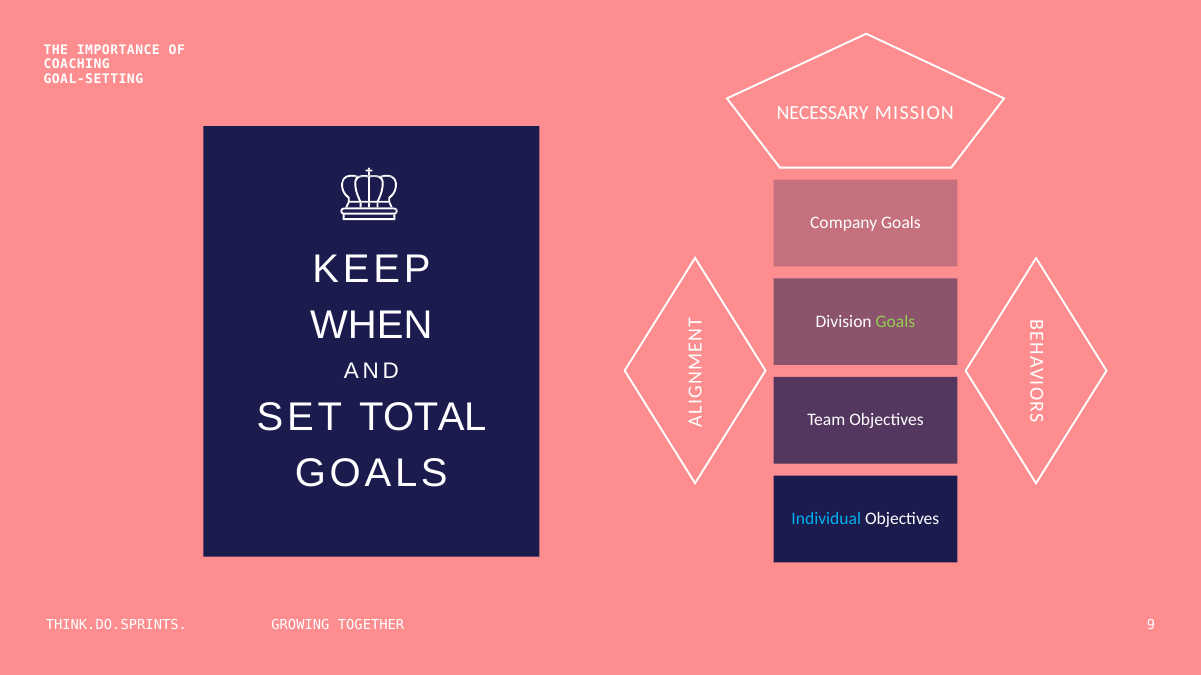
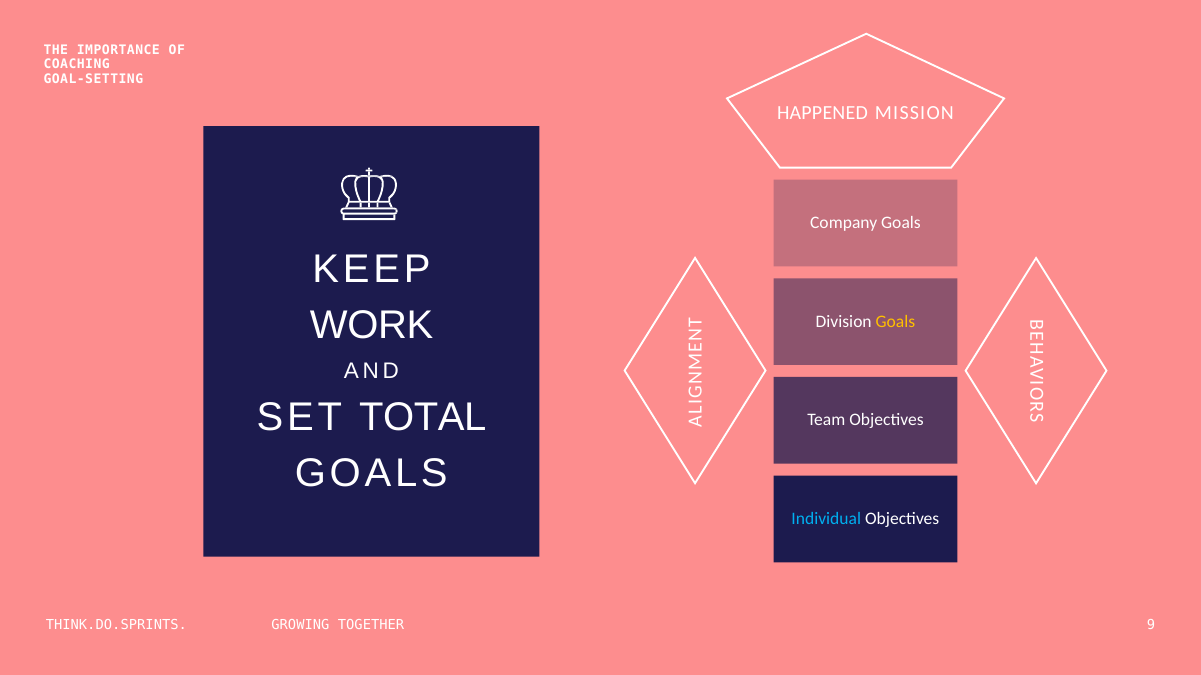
NECESSARY: NECESSARY -> HAPPENED
WHEN: WHEN -> WORK
Goals at (895, 322) colour: light green -> yellow
